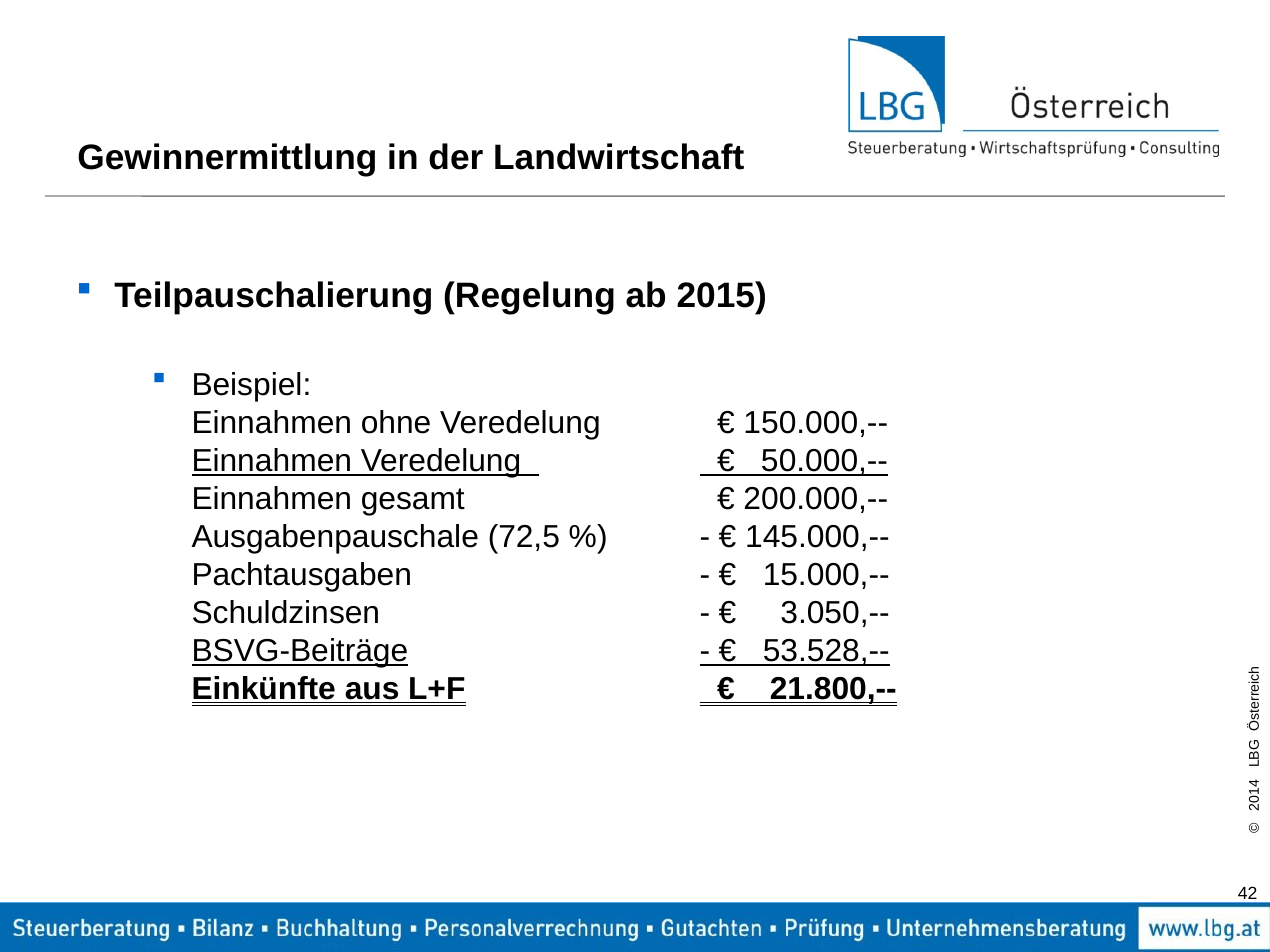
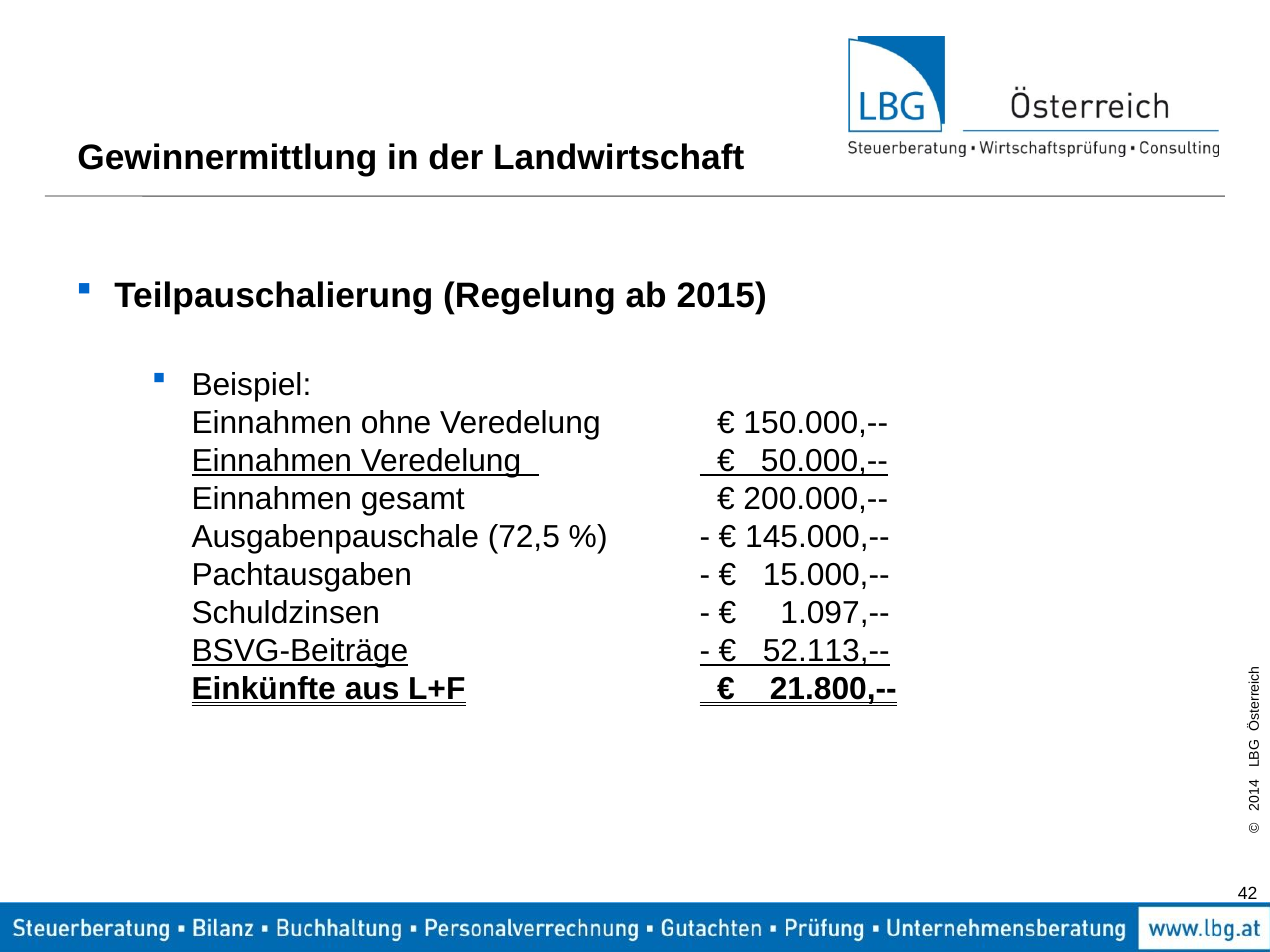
3.050,--: 3.050,-- -> 1.097,--
53.528,--: 53.528,-- -> 52.113,--
